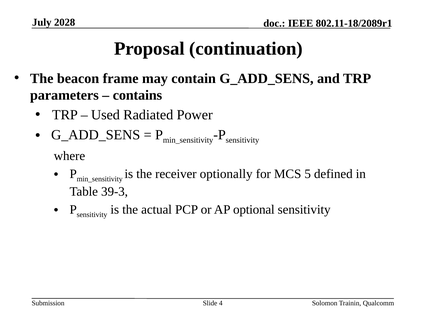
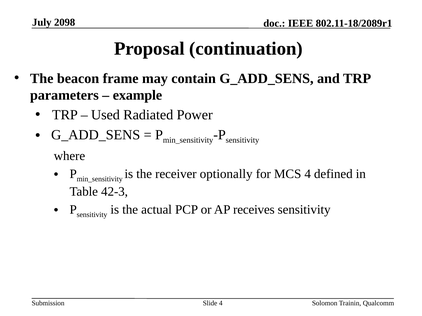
2028: 2028 -> 2098
contains: contains -> example
MCS 5: 5 -> 4
39-3: 39-3 -> 42-3
optional: optional -> receives
